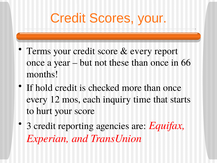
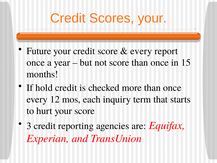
Terms: Terms -> Future
not these: these -> score
66: 66 -> 15
time: time -> term
